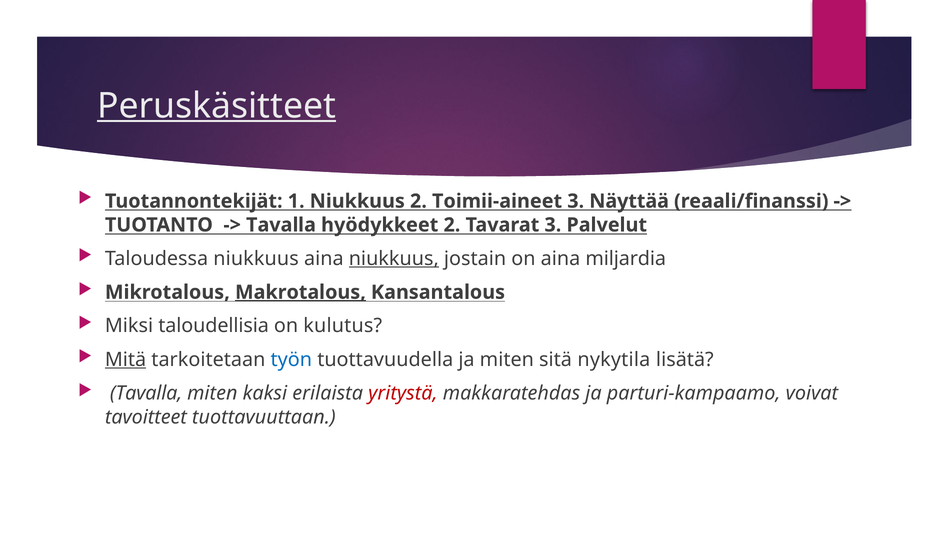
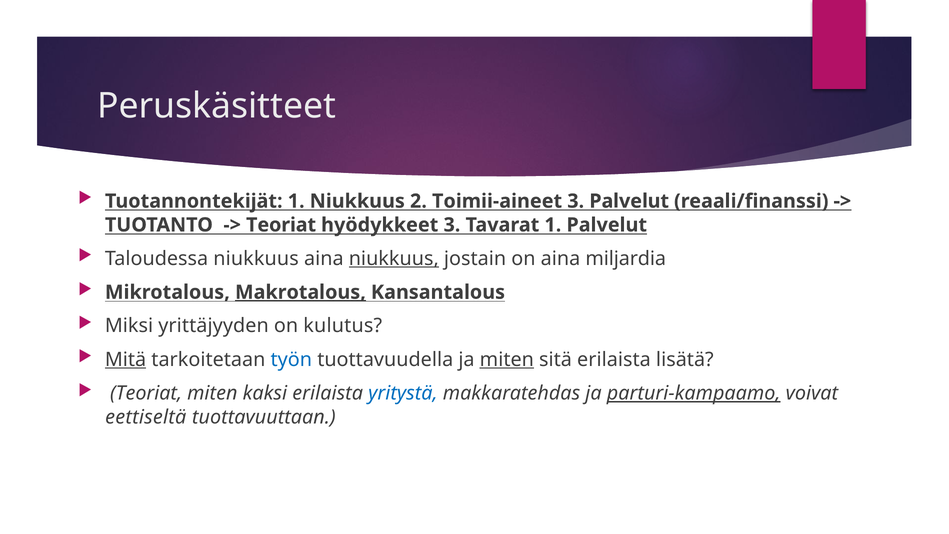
Peruskäsitteet underline: present -> none
3 Näyttää: Näyttää -> Palvelut
Tavalla at (281, 225): Tavalla -> Teoriat
hyödykkeet 2: 2 -> 3
Tavarat 3: 3 -> 1
taloudellisia: taloudellisia -> yrittäjyyden
miten at (507, 359) underline: none -> present
sitä nykytila: nykytila -> erilaista
Tavalla at (146, 393): Tavalla -> Teoriat
yritystä colour: red -> blue
parturi-kampaamo underline: none -> present
tavoitteet: tavoitteet -> eettiseltä
